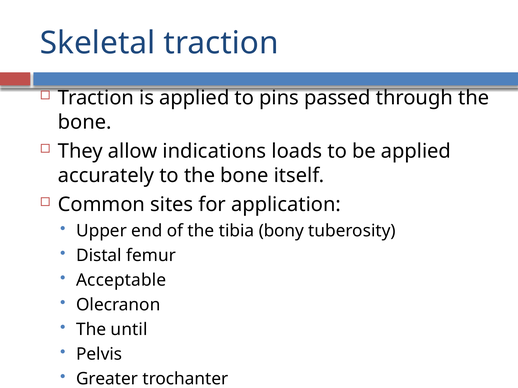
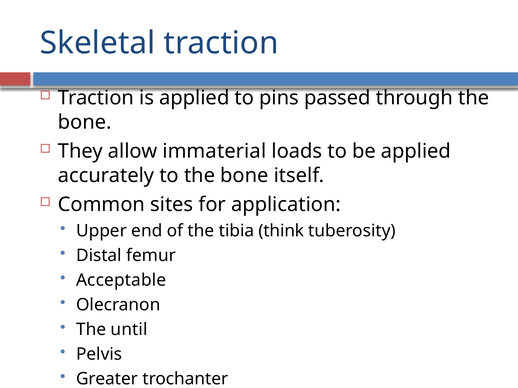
indications: indications -> immaterial
bony: bony -> think
